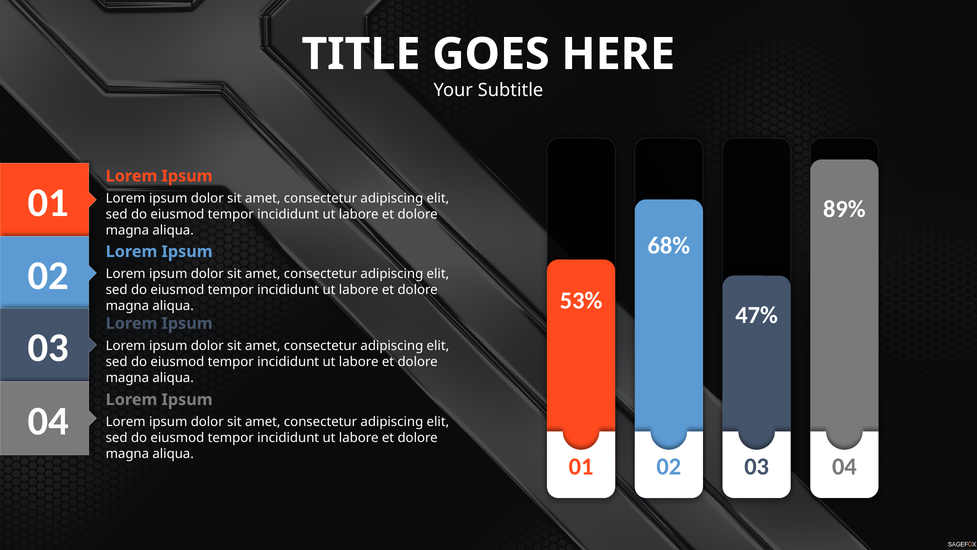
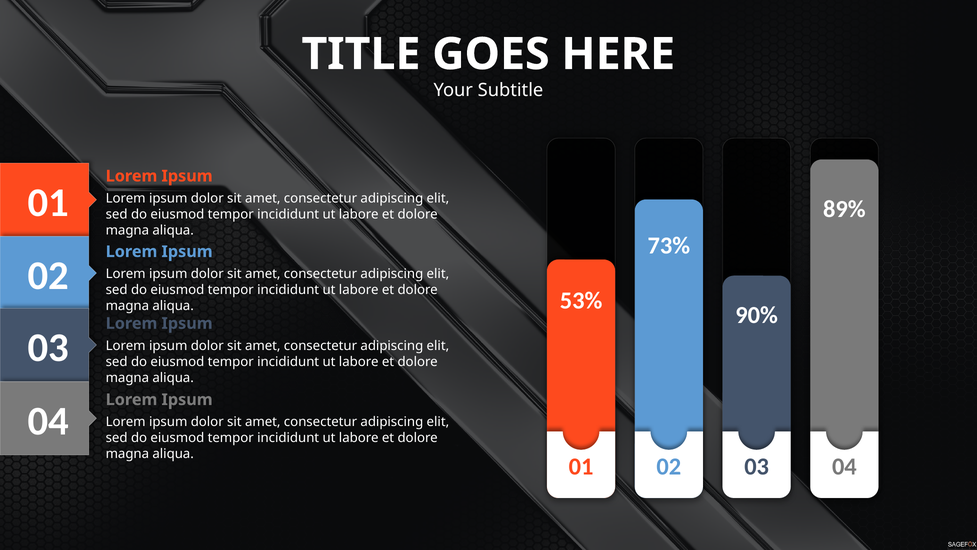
68%: 68% -> 73%
47%: 47% -> 90%
